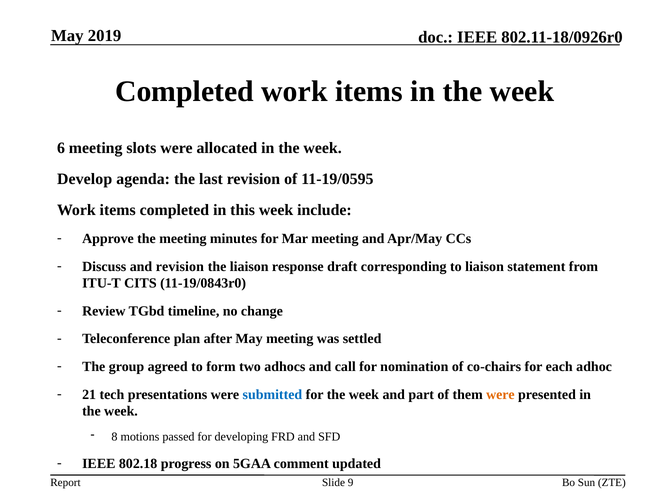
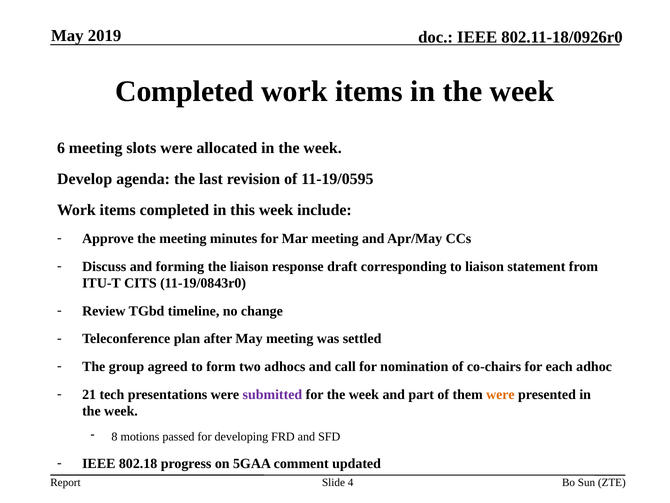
and revision: revision -> forming
submitted colour: blue -> purple
9: 9 -> 4
